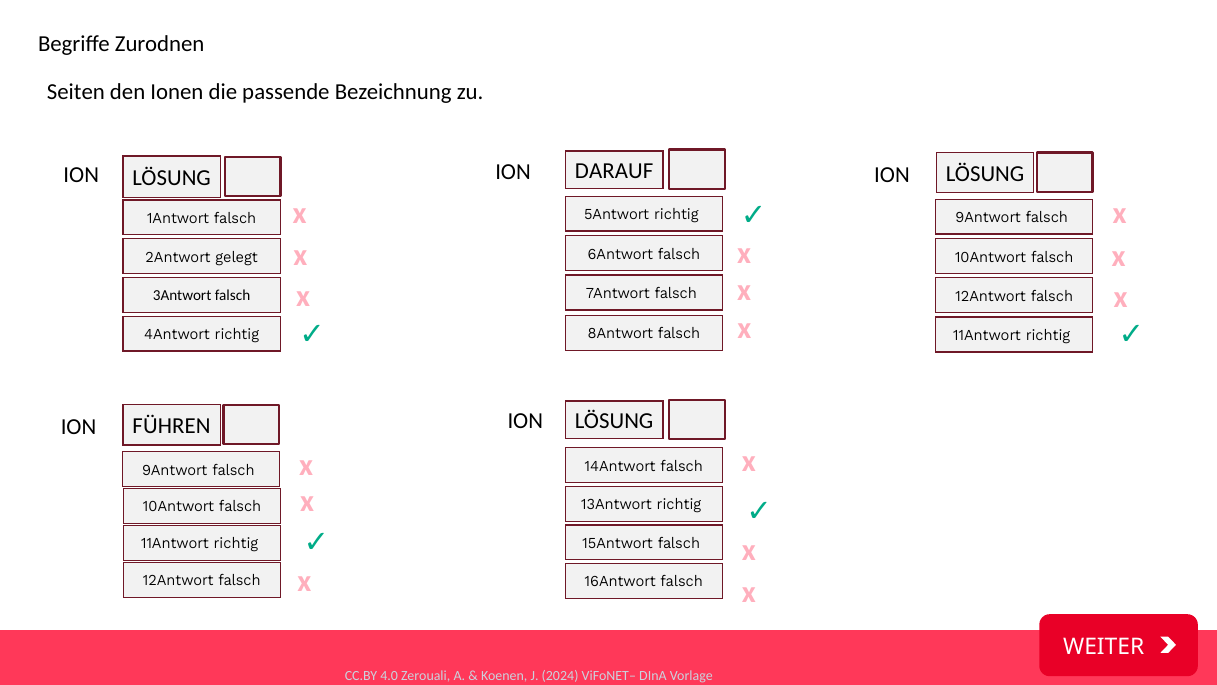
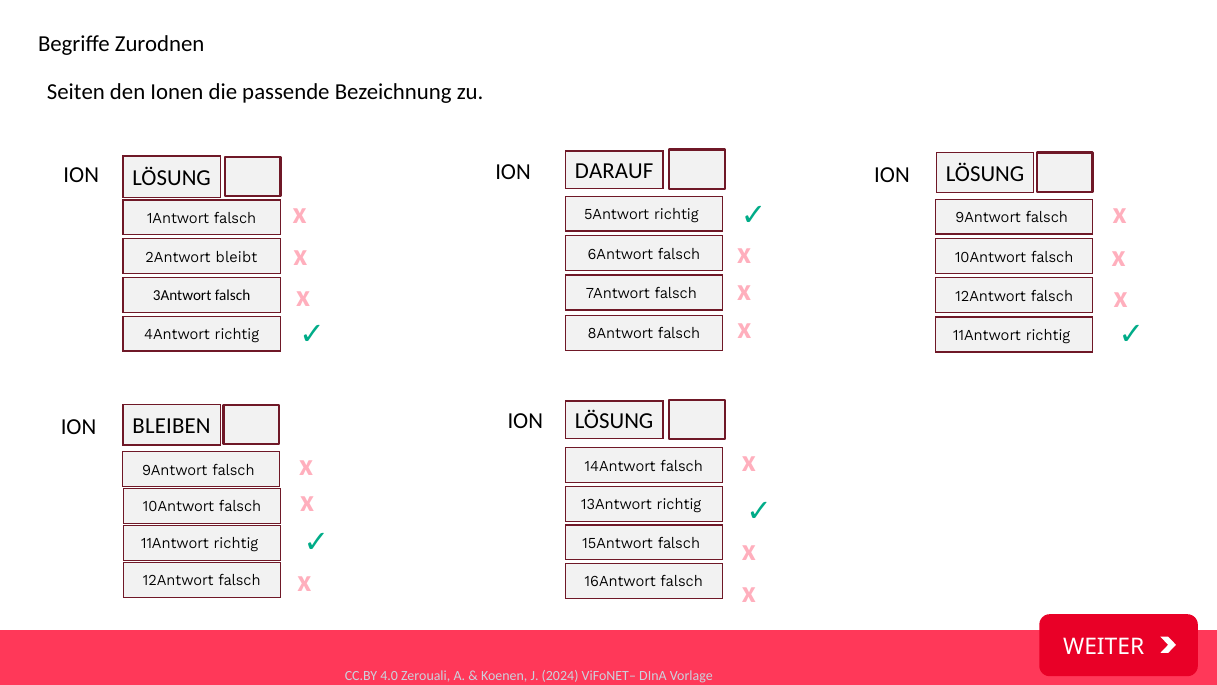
gelegt: gelegt -> bleibt
FÜHREN: FÜHREN -> BLEIBEN
